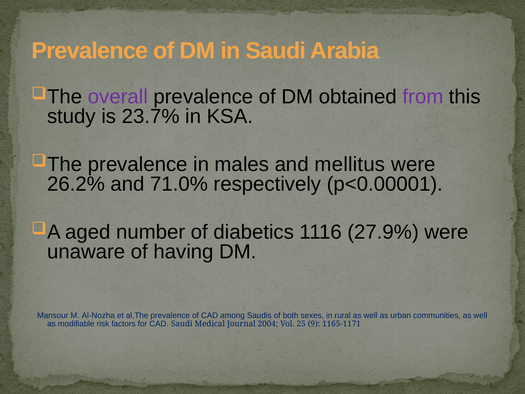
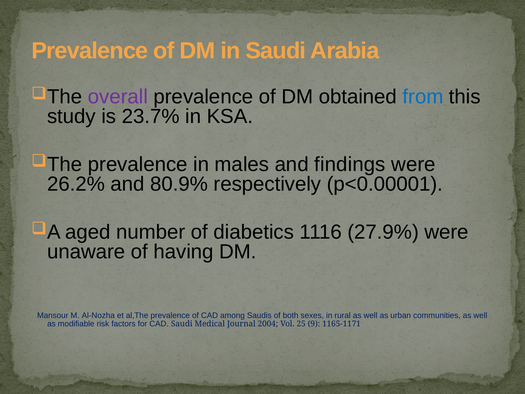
from colour: purple -> blue
mellitus: mellitus -> findings
71.0%: 71.0% -> 80.9%
